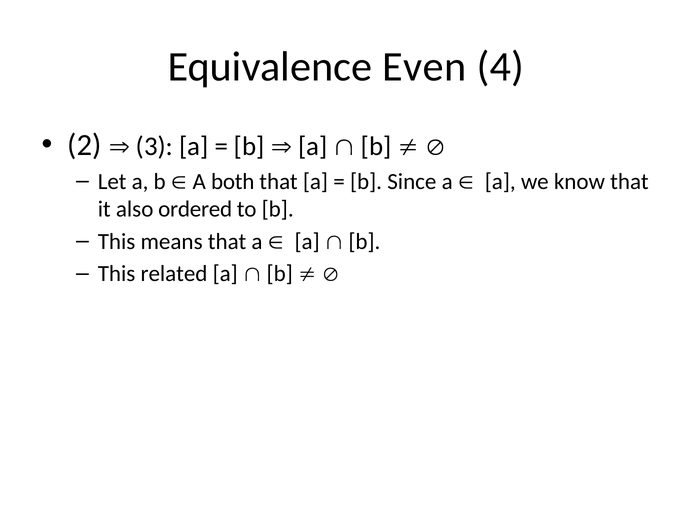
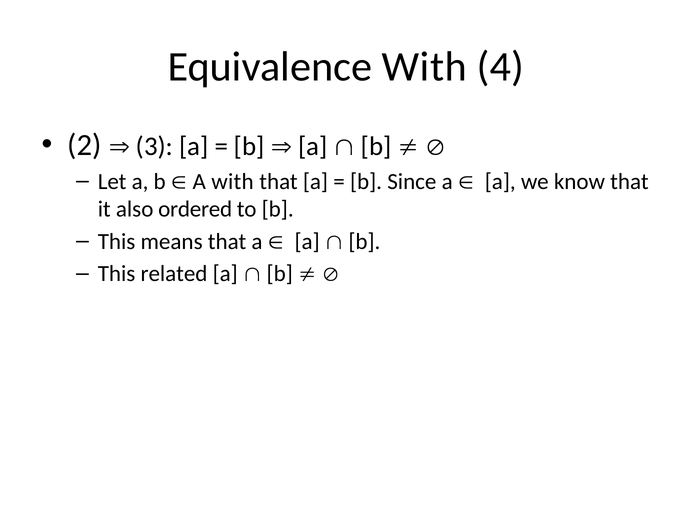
Equivalence Even: Even -> With
A both: both -> with
